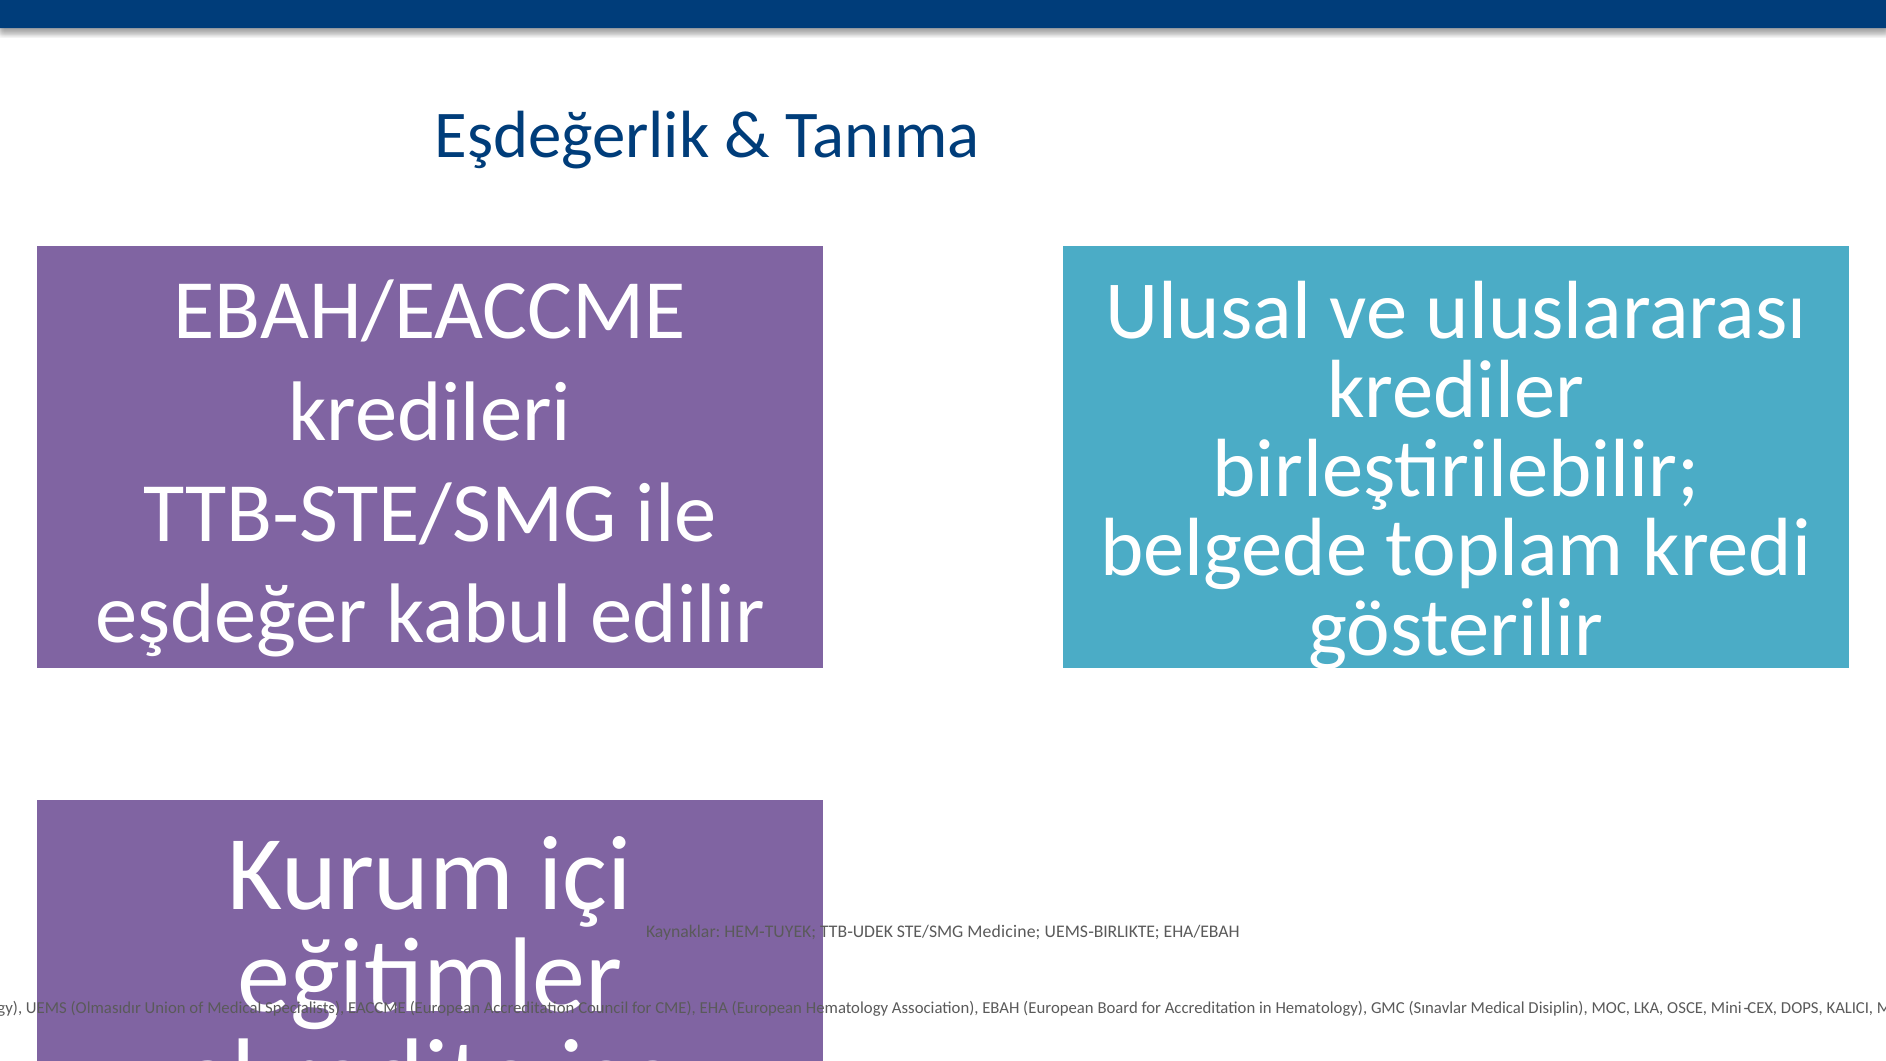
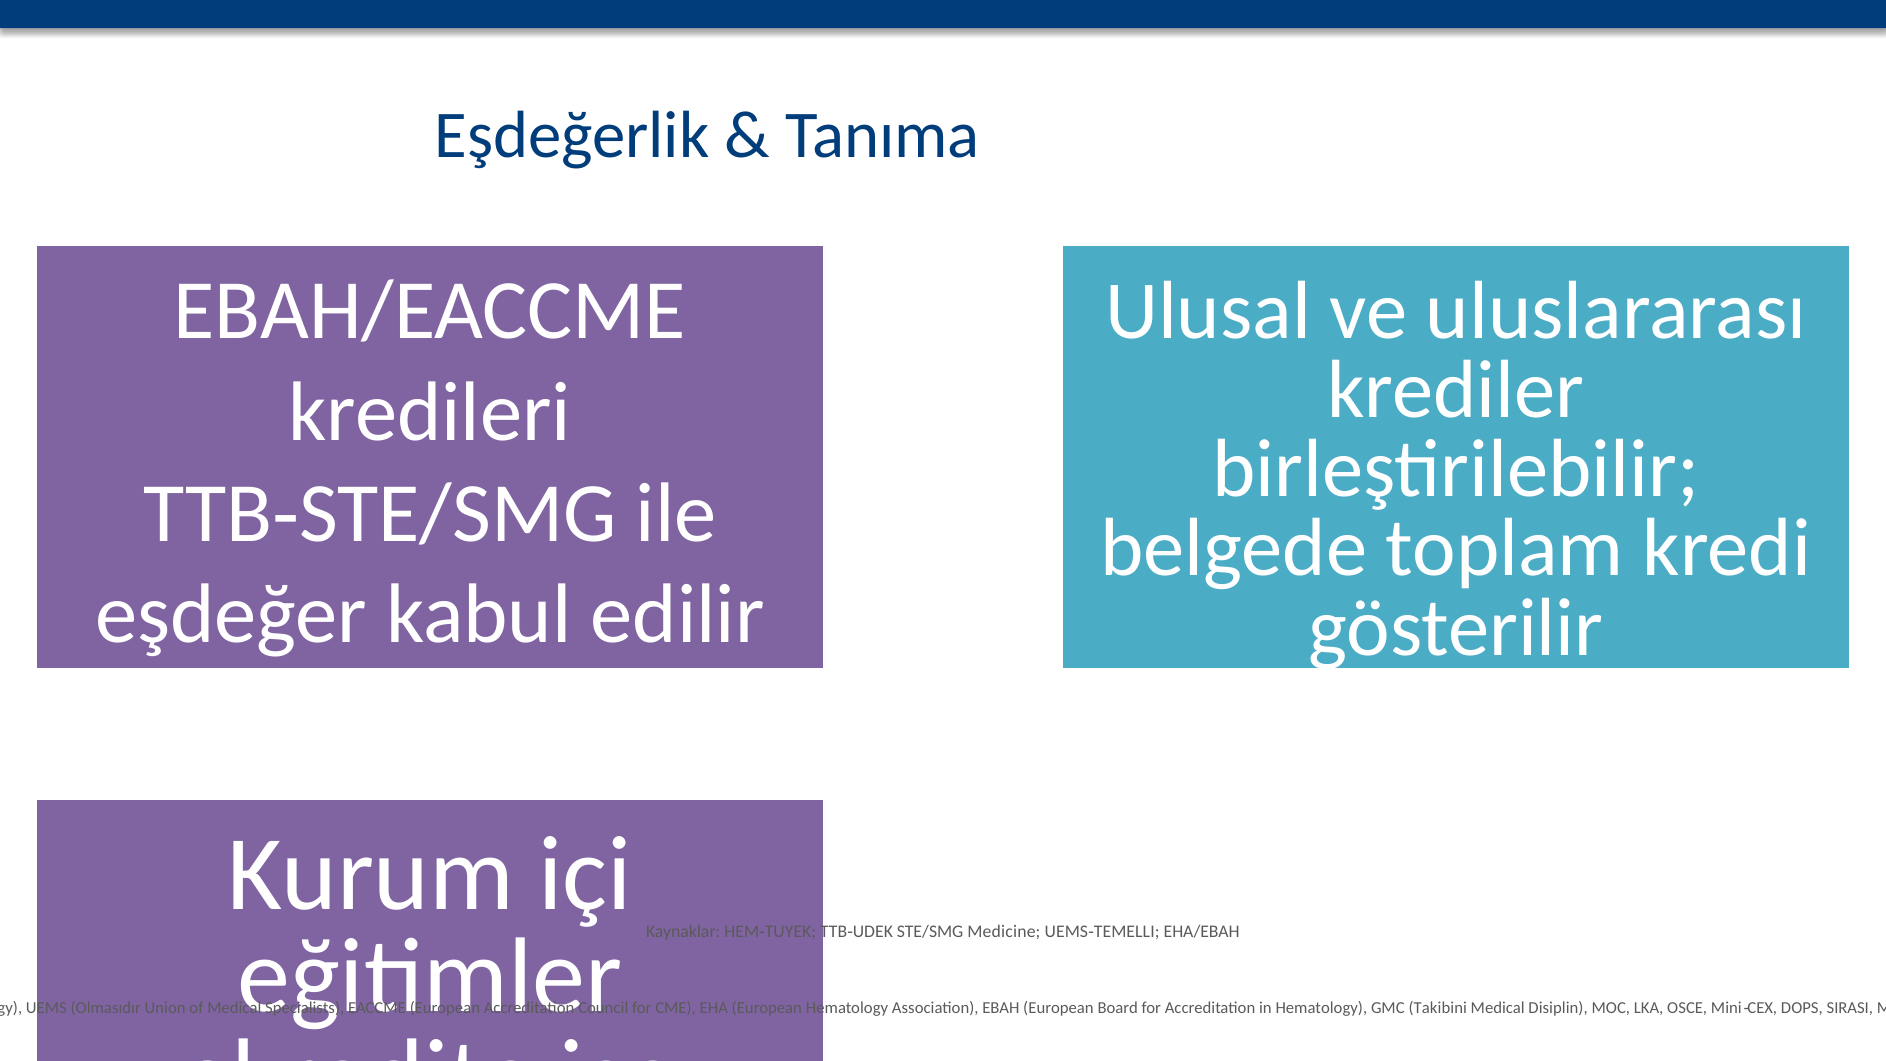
BIRLIKTE: BIRLIKTE -> TEMELLI
Sınavlar: Sınavlar -> Takibini
KALICI: KALICI -> SIRASI
